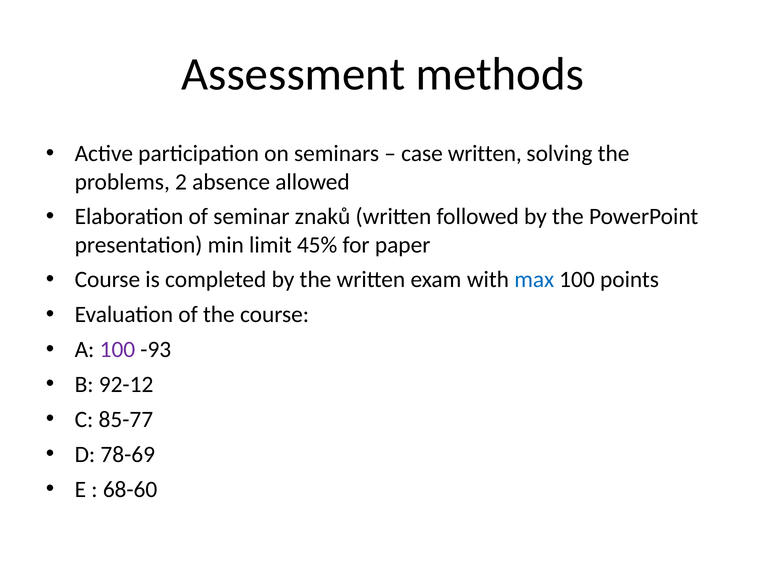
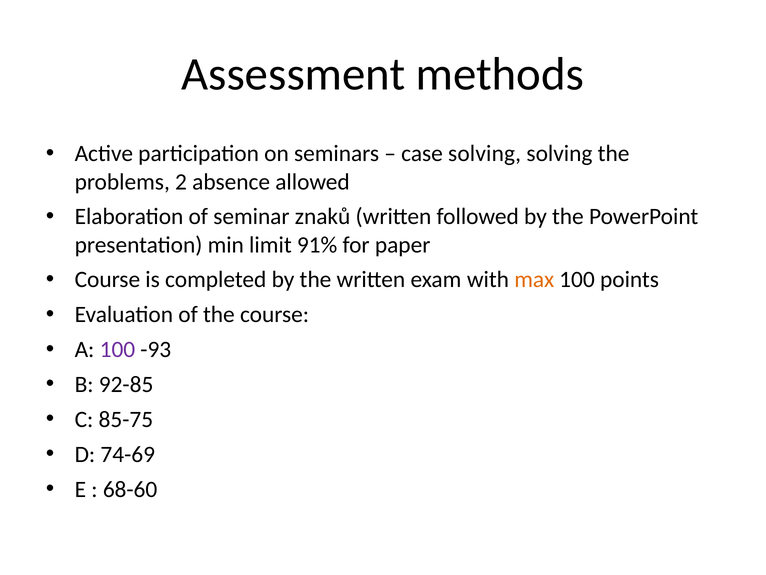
case written: written -> solving
45%: 45% -> 91%
max colour: blue -> orange
92-12: 92-12 -> 92-85
85-77: 85-77 -> 85-75
78-69: 78-69 -> 74-69
